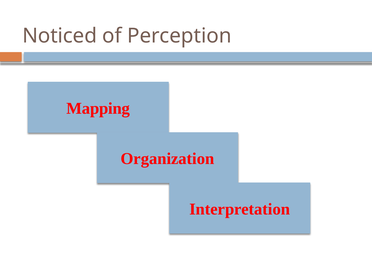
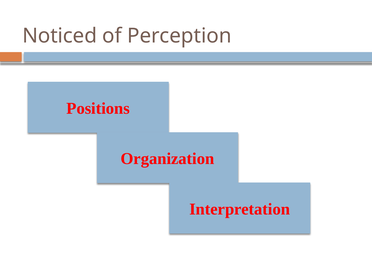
Mapping: Mapping -> Positions
